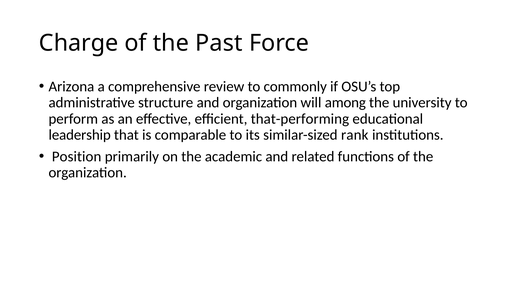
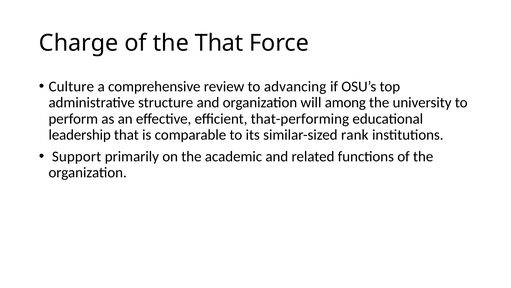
the Past: Past -> That
Arizona: Arizona -> Culture
commonly: commonly -> advancing
Position: Position -> Support
